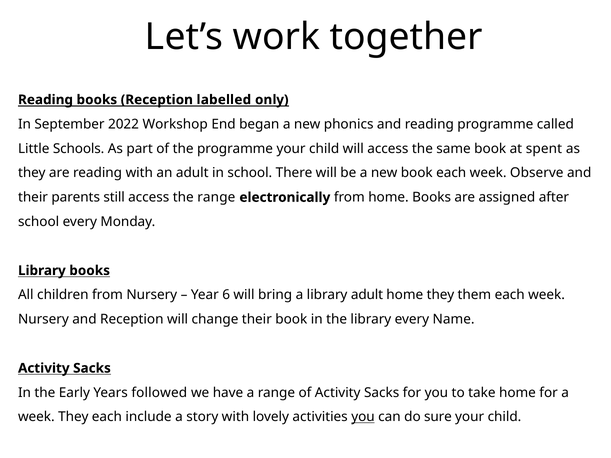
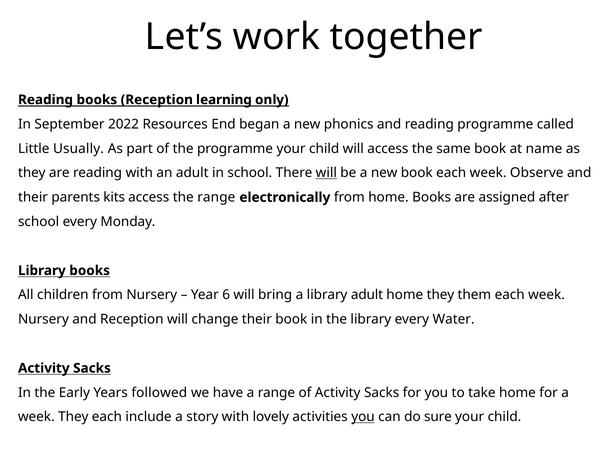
labelled: labelled -> learning
Workshop: Workshop -> Resources
Schools: Schools -> Usually
spent: spent -> name
will at (326, 173) underline: none -> present
still: still -> kits
Name: Name -> Water
